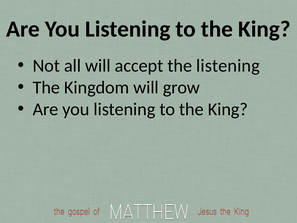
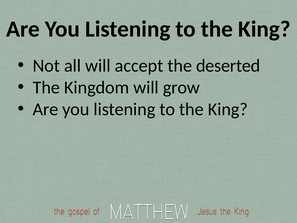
the listening: listening -> deserted
